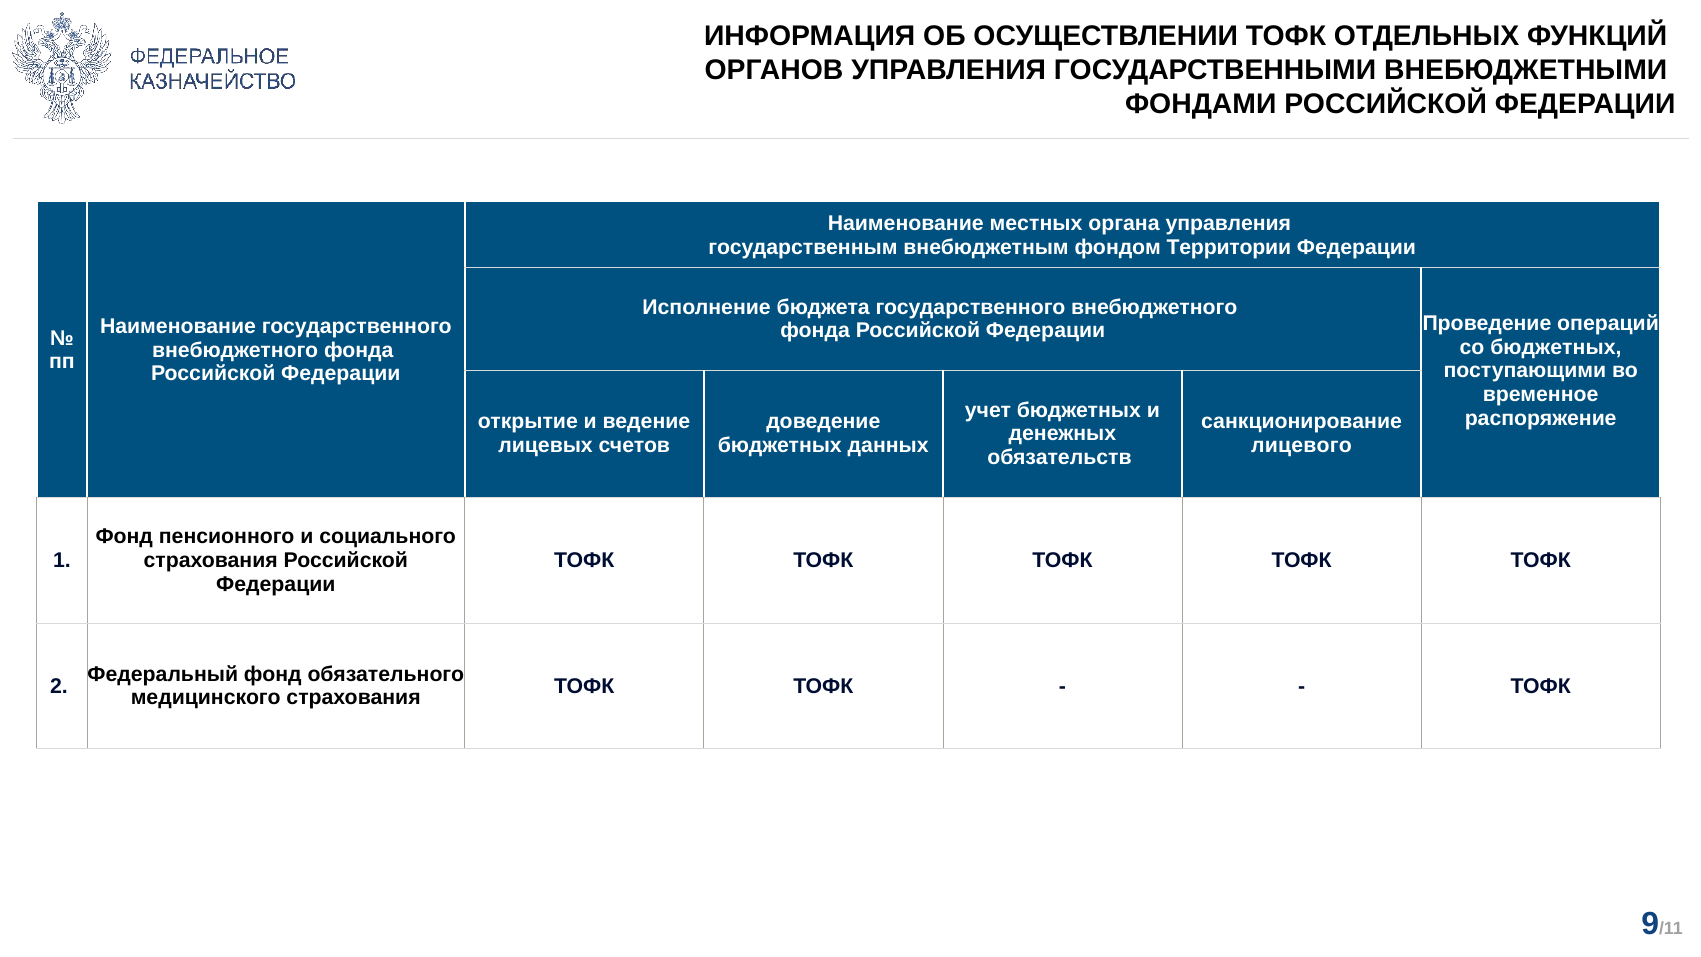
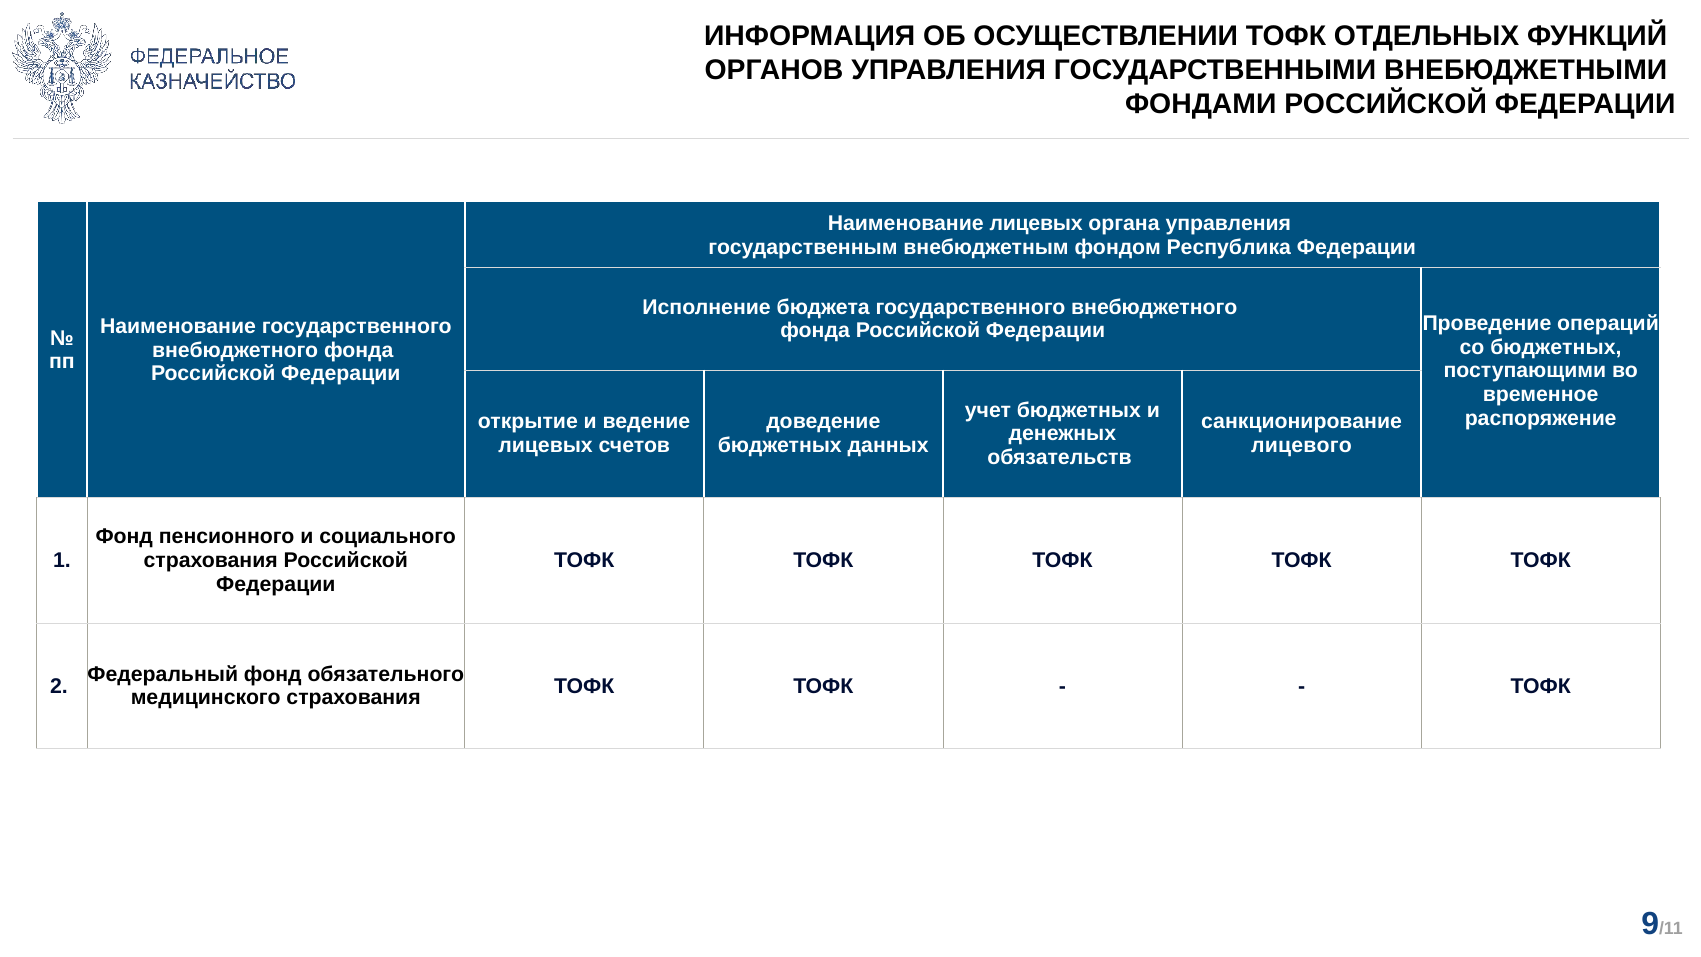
Наименование местных: местных -> лицевых
Территории: Территории -> Республика
